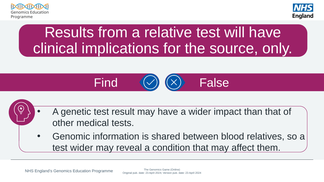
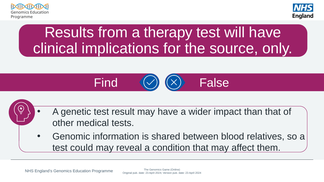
relative: relative -> therapy
test wider: wider -> could
